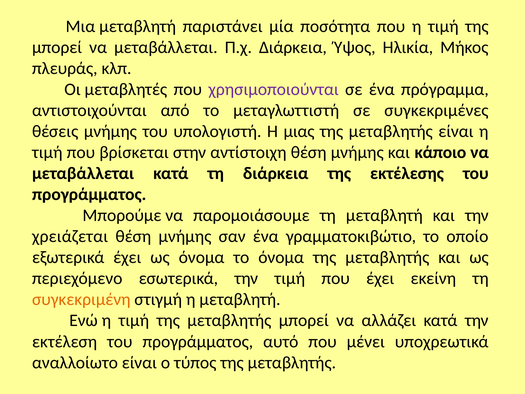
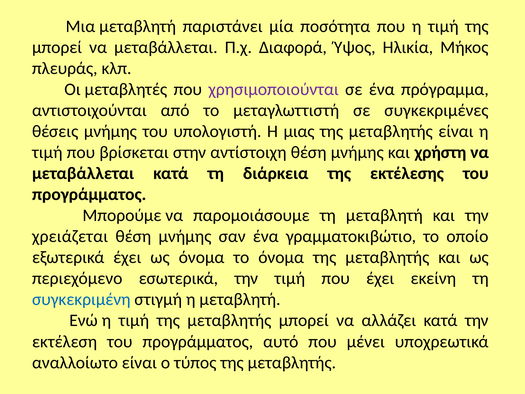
Π.χ Διάρκεια: Διάρκεια -> Διαφορά
κάποιο: κάποιο -> χρήστη
συγκεκριμένη colour: orange -> blue
